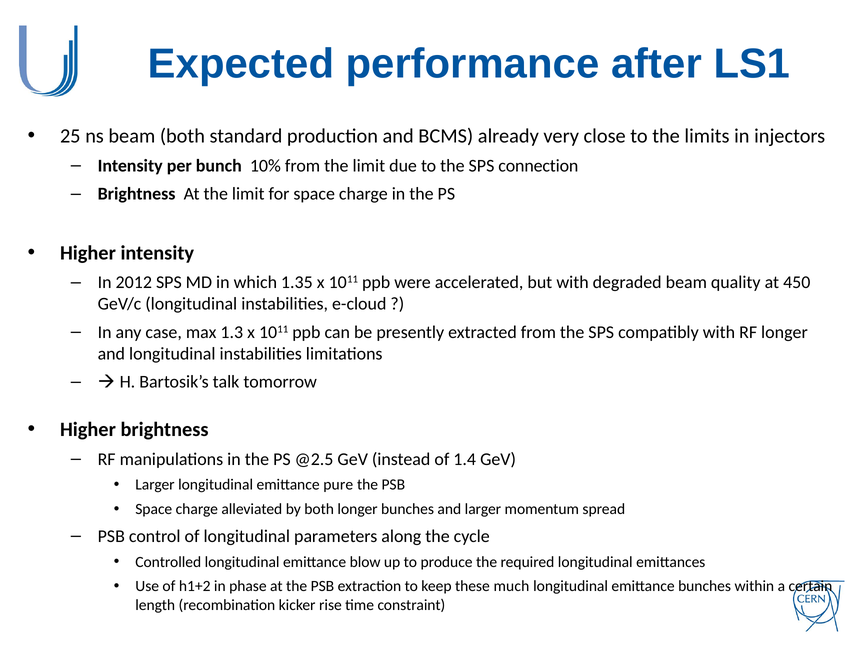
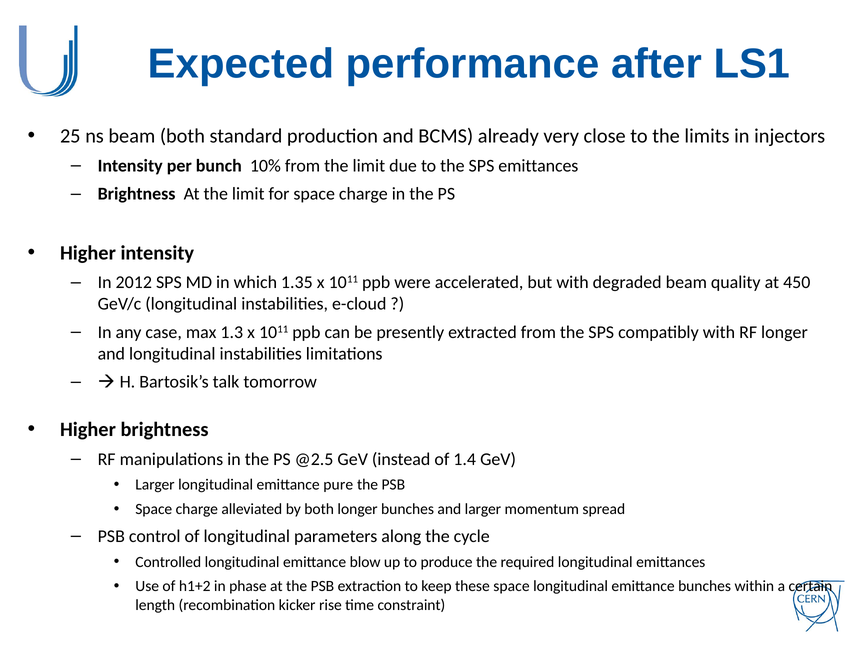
SPS connection: connection -> emittances
these much: much -> space
